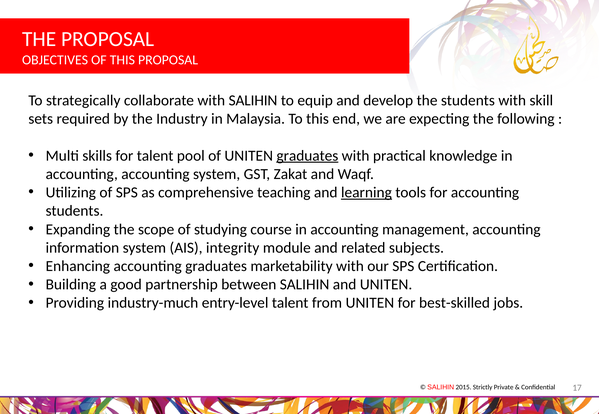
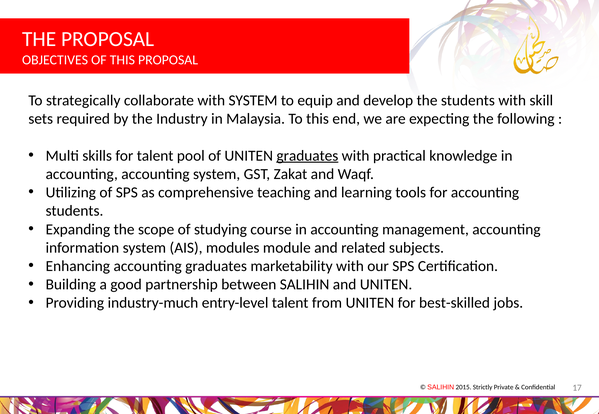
with SALIHIN: SALIHIN -> SYSTEM
learning underline: present -> none
integrity: integrity -> modules
